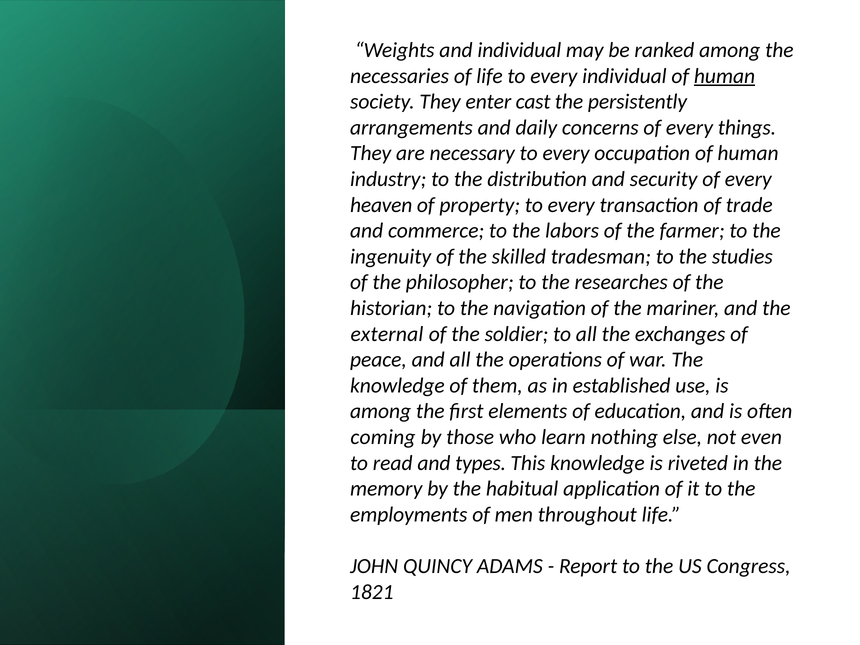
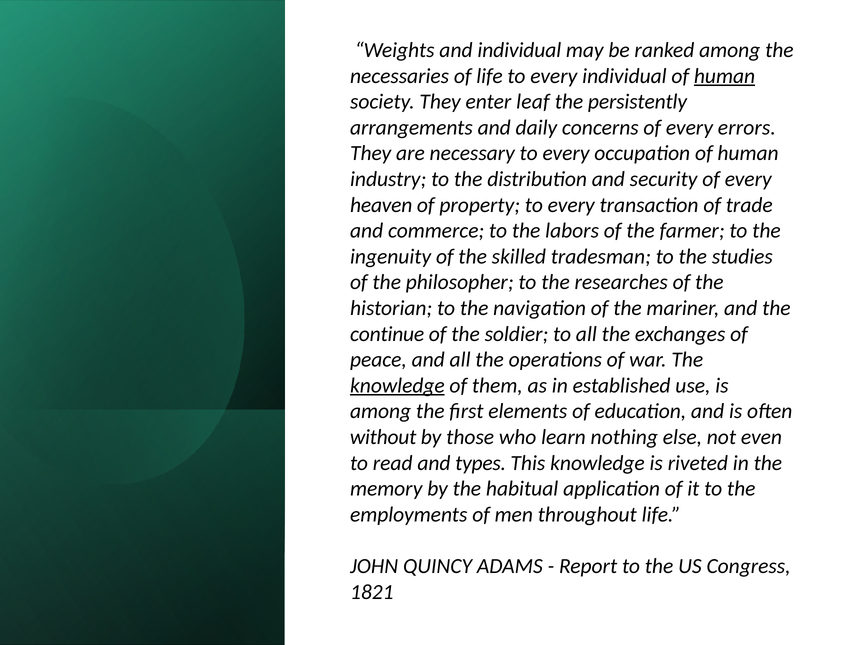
cast: cast -> leaf
things: things -> errors
external: external -> continue
knowledge at (397, 386) underline: none -> present
coming: coming -> without
